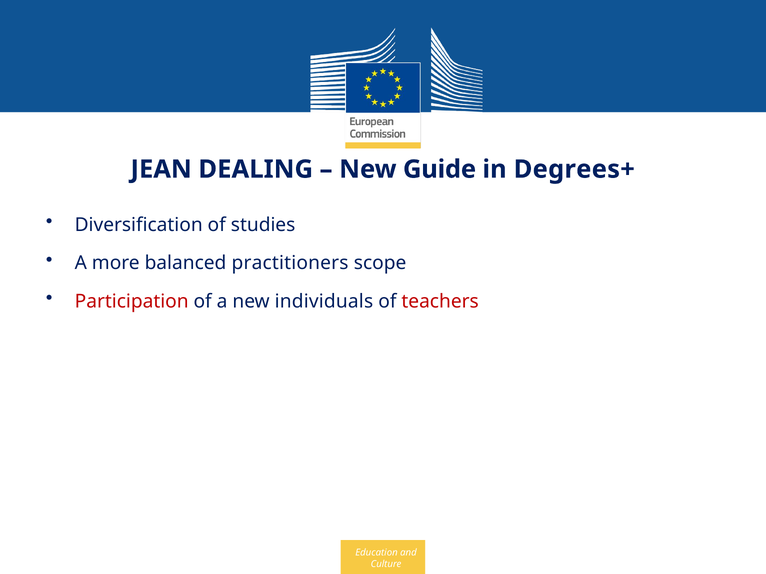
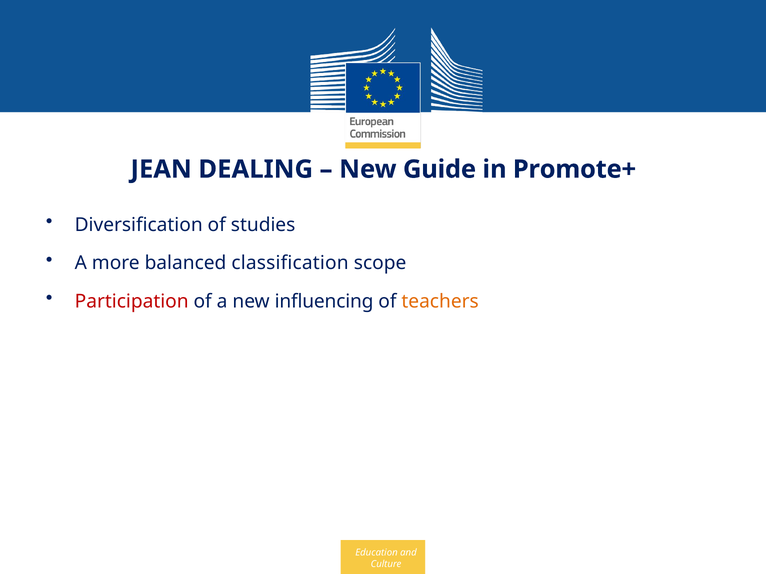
Degrees+: Degrees+ -> Promote+
practitioners: practitioners -> classification
individuals: individuals -> influencing
teachers colour: red -> orange
